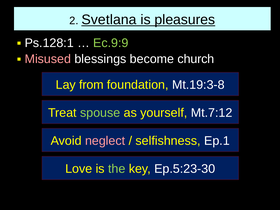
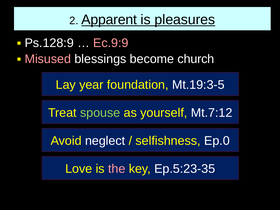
Svetlana: Svetlana -> Apparent
Ps.128:1: Ps.128:1 -> Ps.128:9
Ec.9:9 colour: light green -> pink
from: from -> year
Mt.19:3-8: Mt.19:3-8 -> Mt.19:3-5
neglect colour: pink -> white
Ep.1: Ep.1 -> Ep.0
the colour: light green -> pink
Ep.5:23-30: Ep.5:23-30 -> Ep.5:23-35
